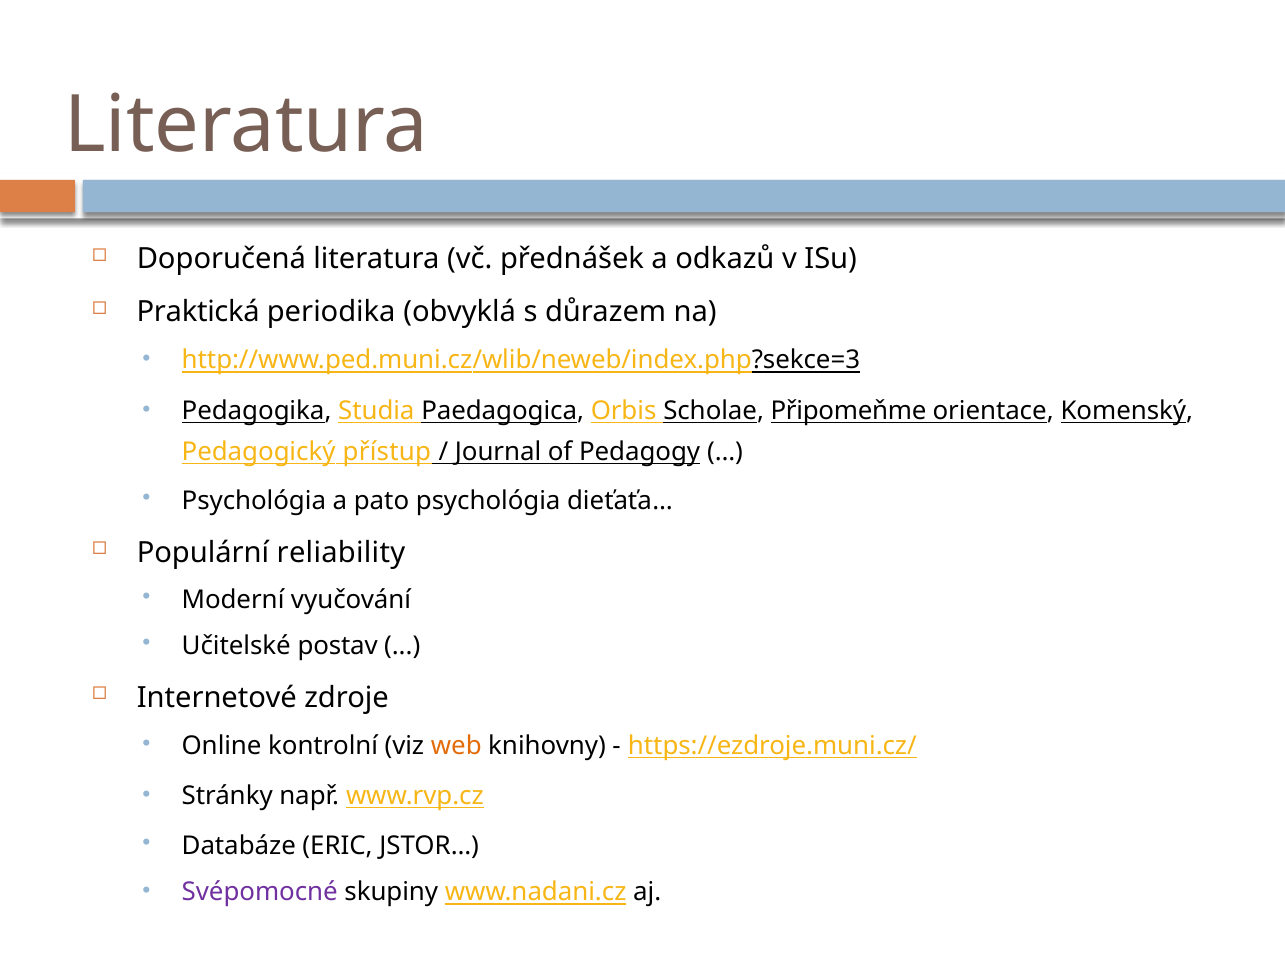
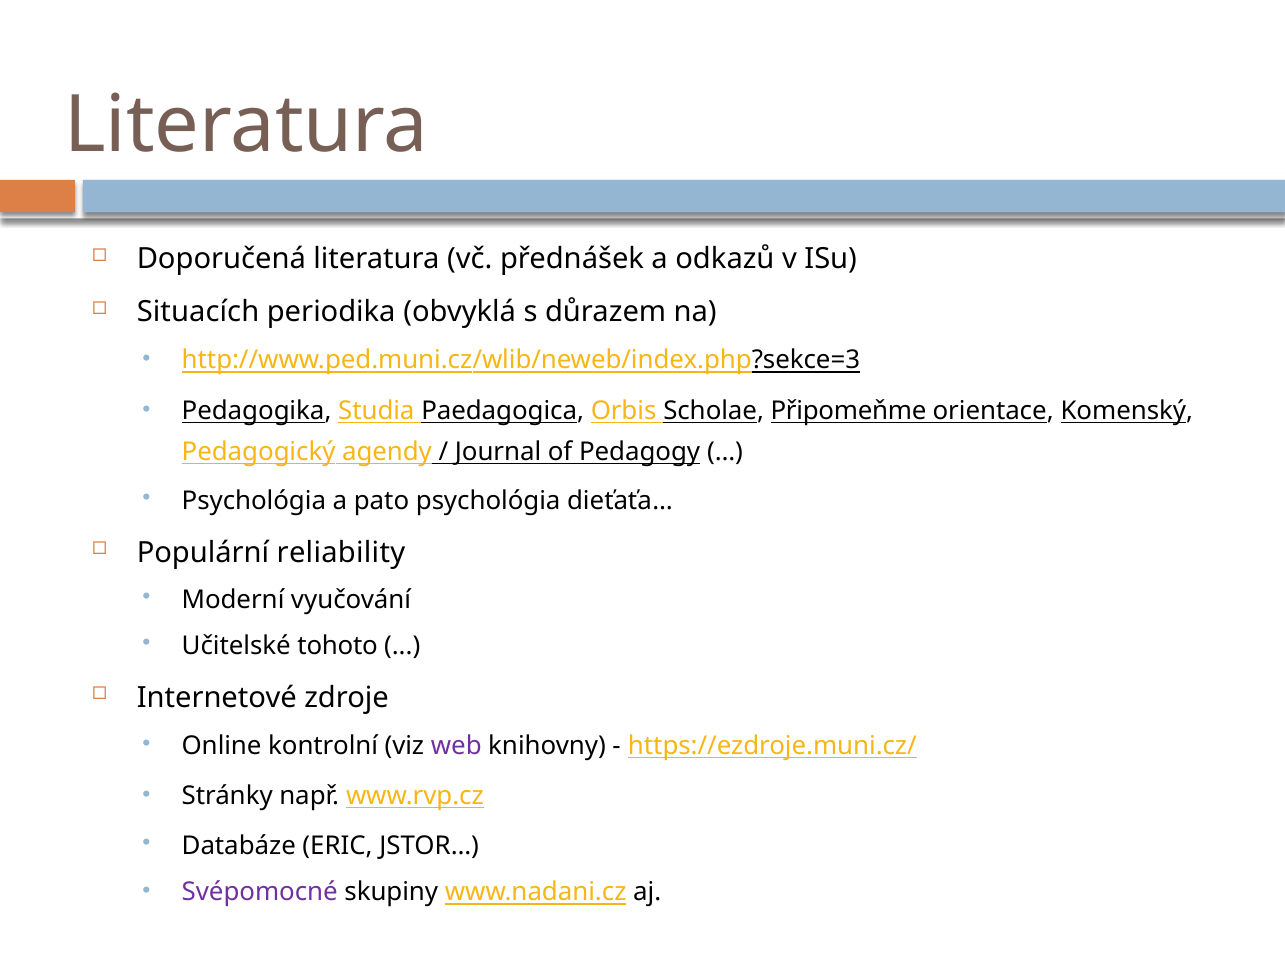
Praktická: Praktická -> Situacích
přístup: přístup -> agendy
postav: postav -> tohoto
web colour: orange -> purple
